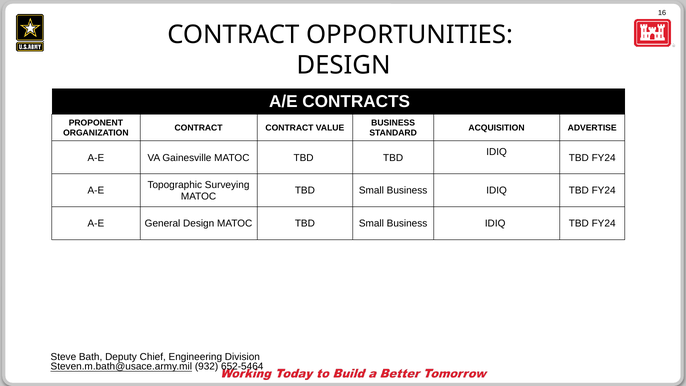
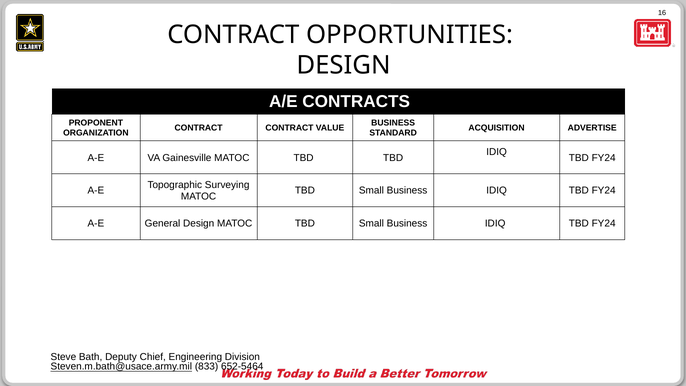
932: 932 -> 833
